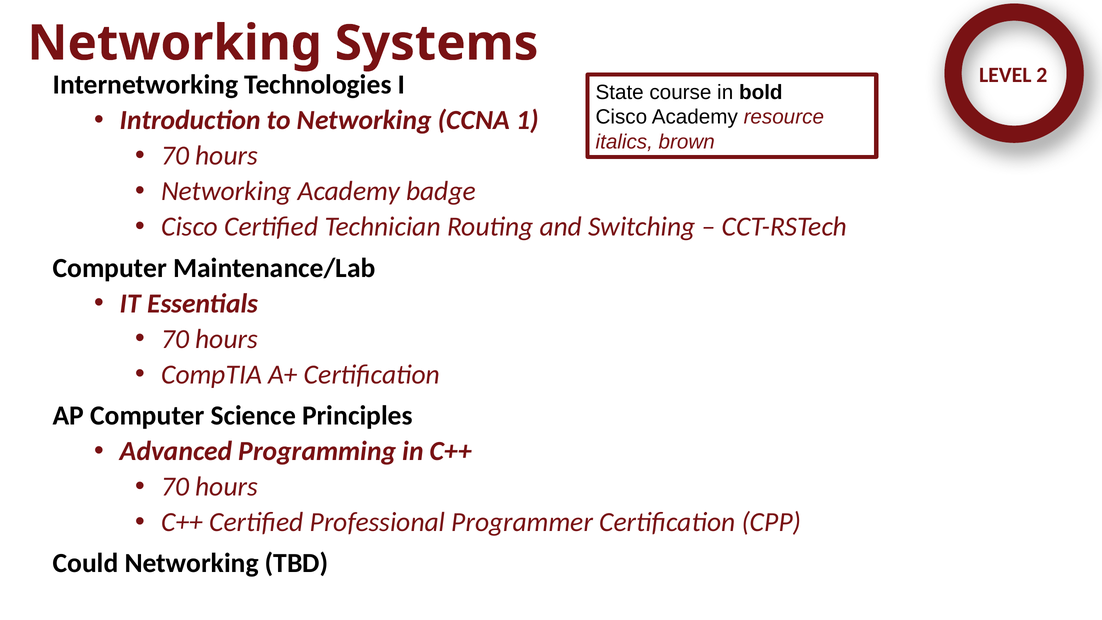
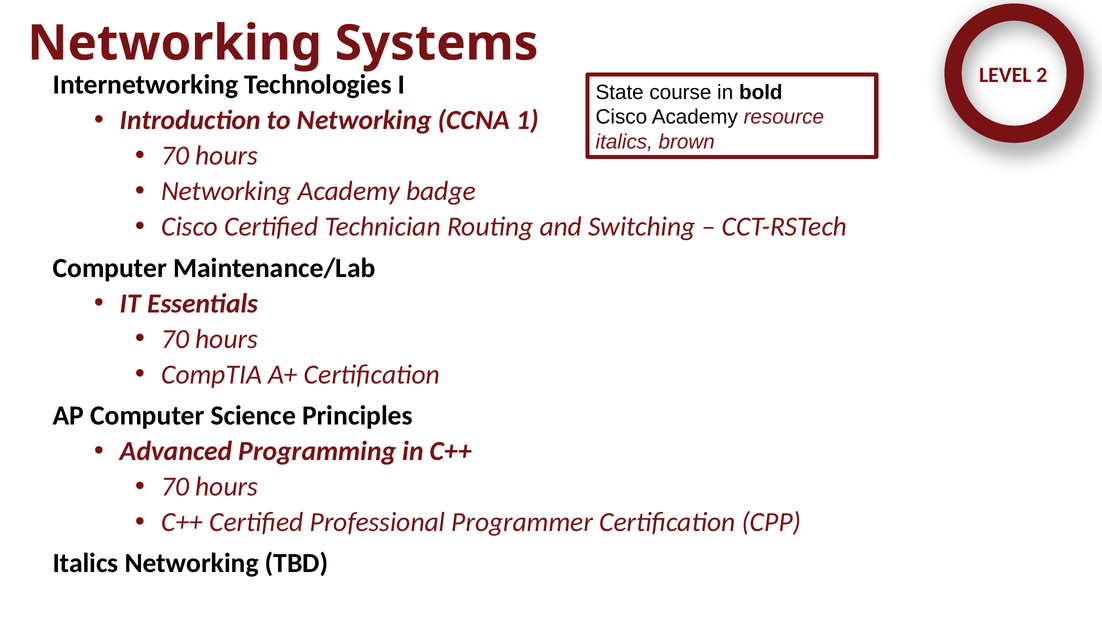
Could at (86, 563): Could -> Italics
